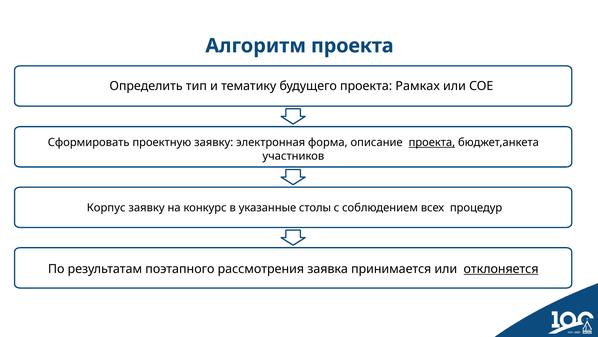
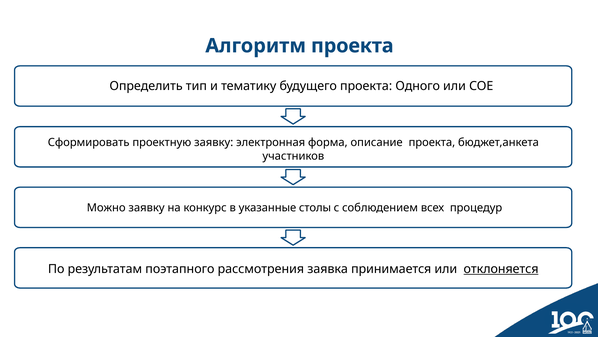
Рамках: Рамках -> Одного
проекта at (432, 142) underline: present -> none
Корпус: Корпус -> Можно
